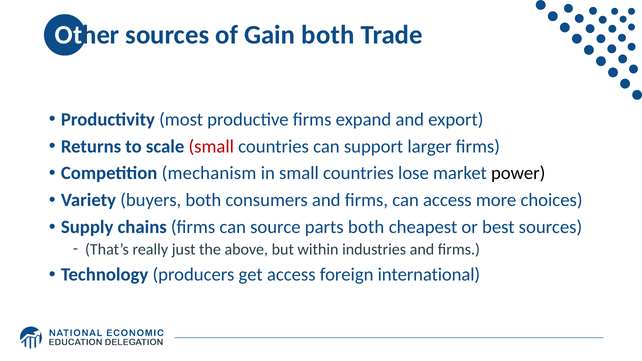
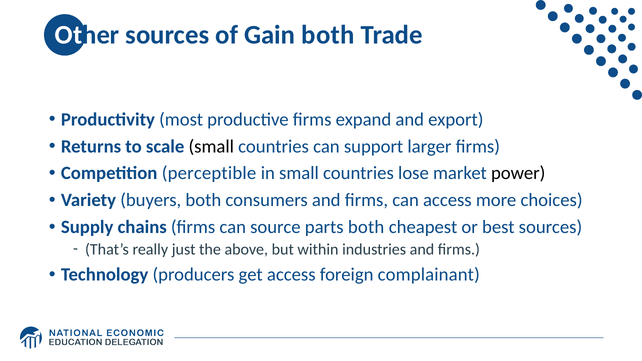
small at (211, 146) colour: red -> black
mechanism: mechanism -> perceptible
international: international -> complainant
